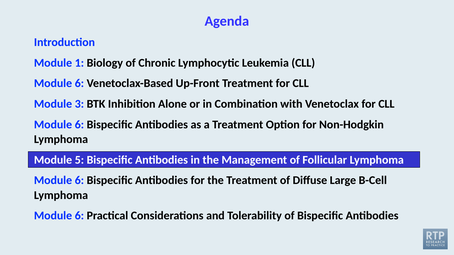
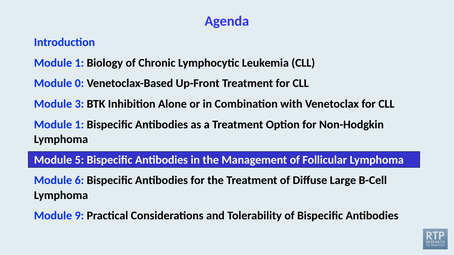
6 at (79, 84): 6 -> 0
6 at (79, 125): 6 -> 1
6 at (79, 216): 6 -> 9
